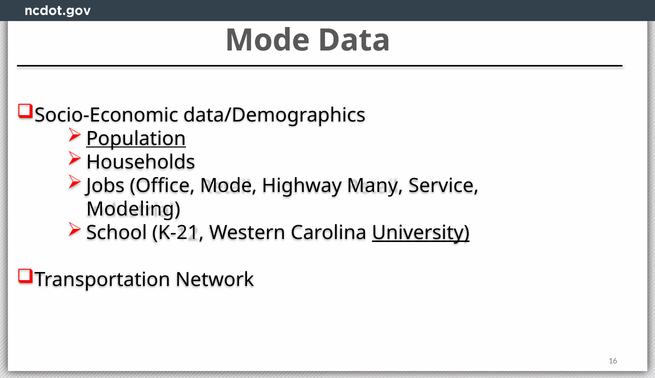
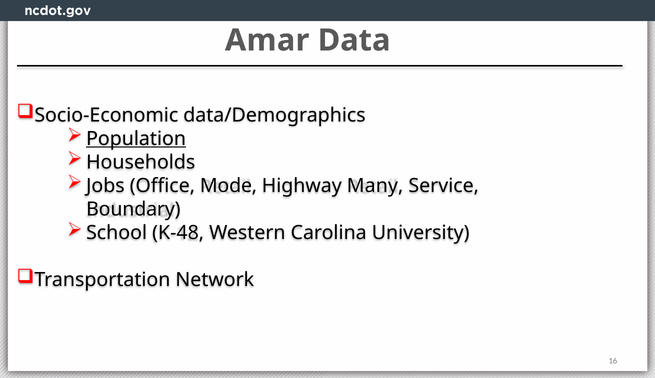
Mode at (267, 40): Mode -> Amar
Modeling: Modeling -> Boundary
K-21: K-21 -> K-48
University underline: present -> none
